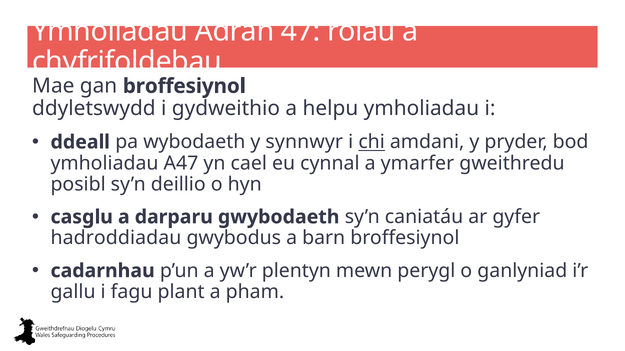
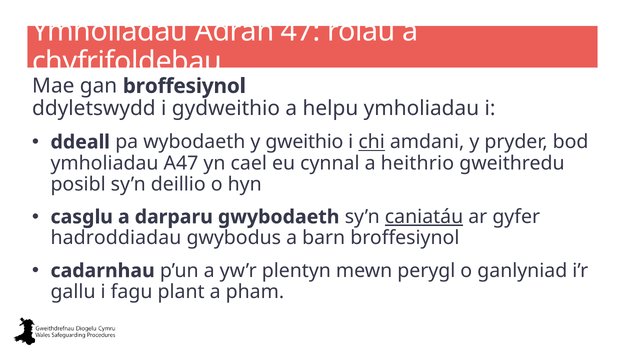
synnwyr: synnwyr -> gweithio
ymarfer: ymarfer -> heithrio
caniatáu underline: none -> present
